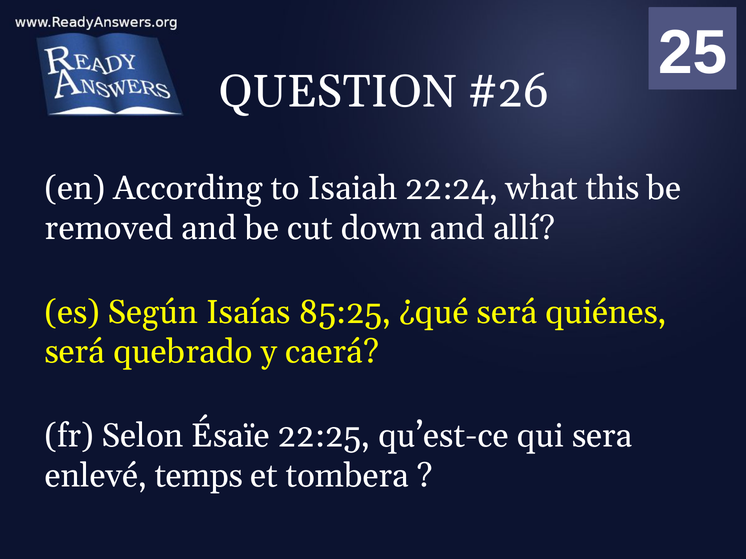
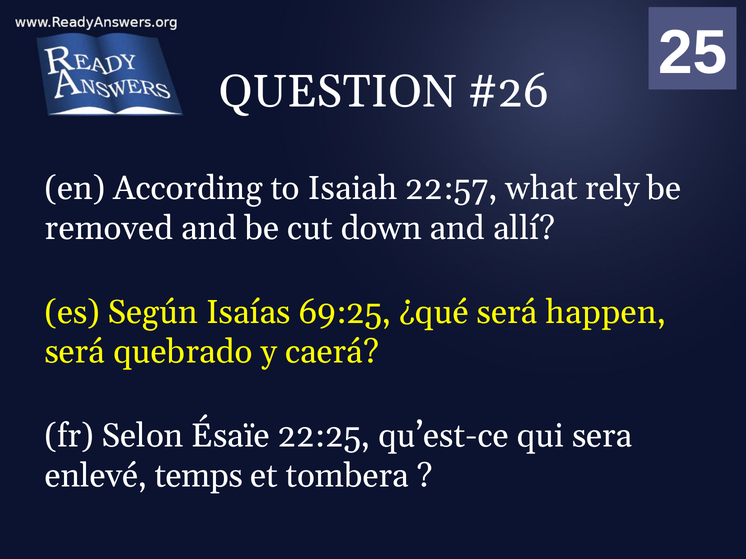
22:24: 22:24 -> 22:57
this: this -> rely
85:25: 85:25 -> 69:25
quiénes: quiénes -> happen
